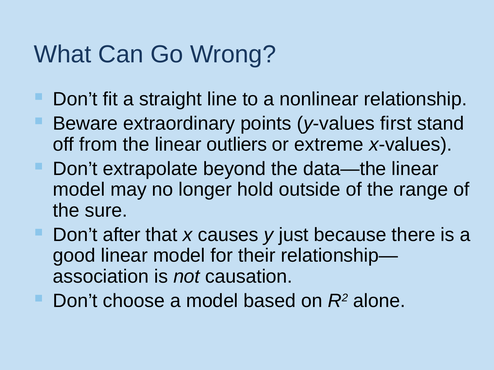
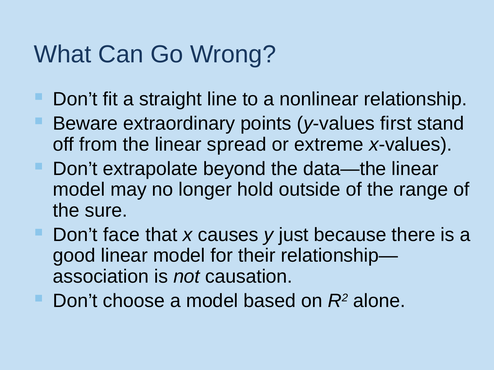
outliers: outliers -> spread
after: after -> face
